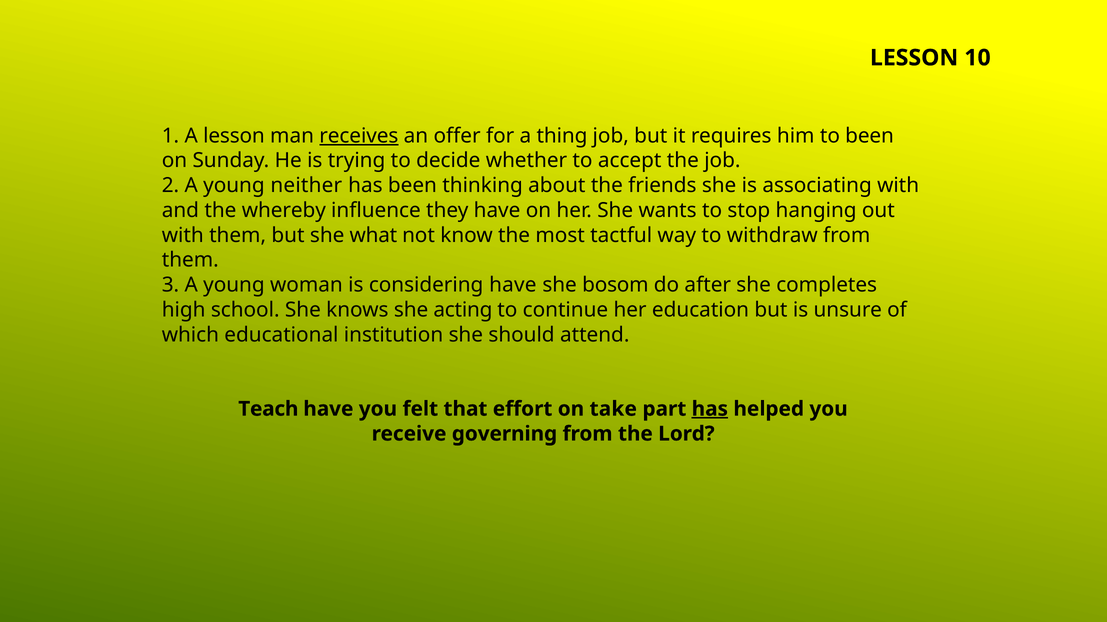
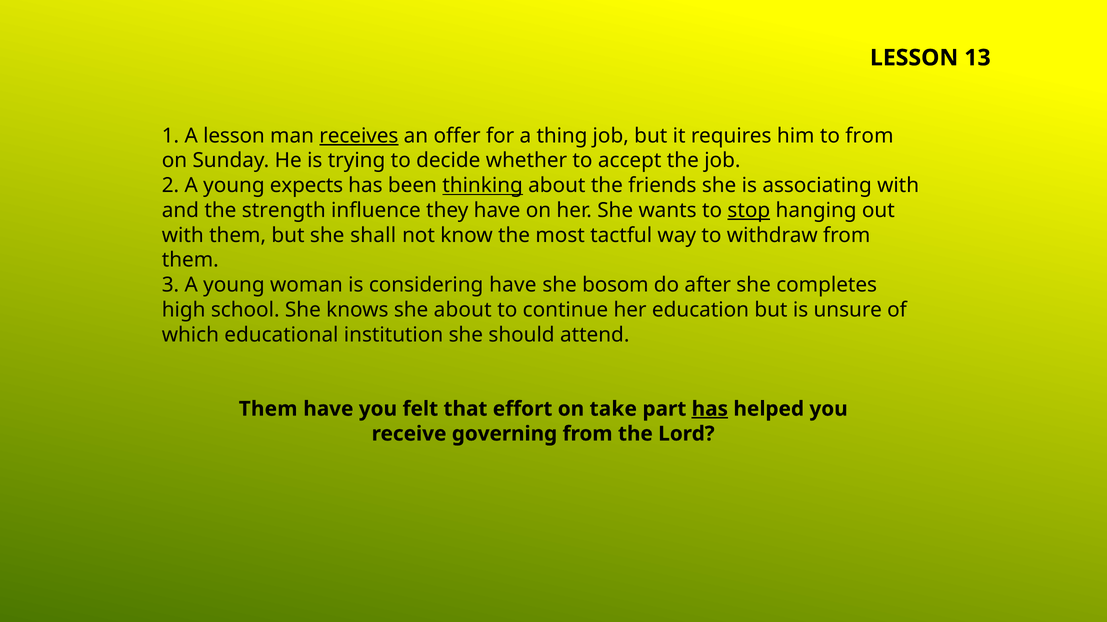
10: 10 -> 13
to been: been -> from
neither: neither -> expects
thinking underline: none -> present
whereby: whereby -> strength
stop underline: none -> present
what: what -> shall
she acting: acting -> about
Teach at (268, 409): Teach -> Them
